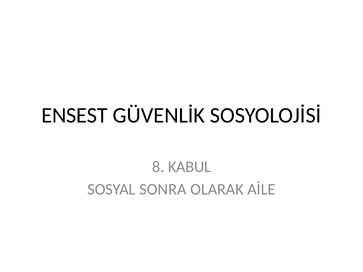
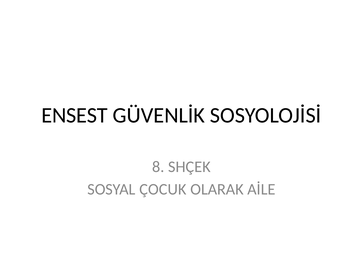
KABUL: KABUL -> SHÇEK
SONRA: SONRA -> ÇOCUK
